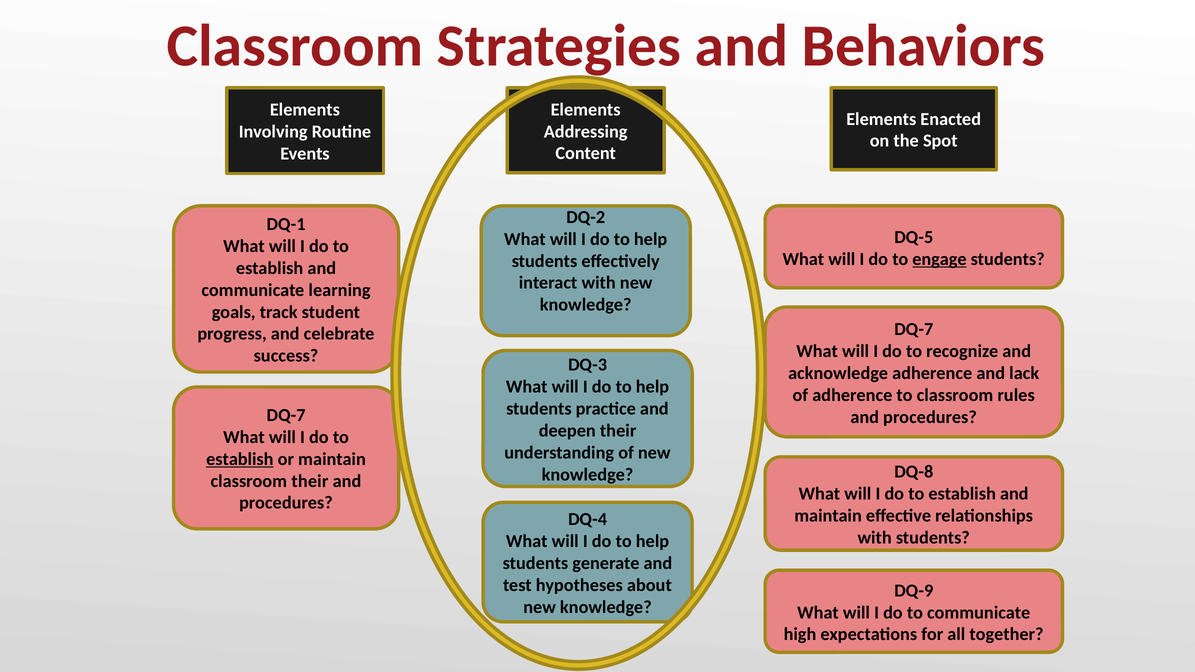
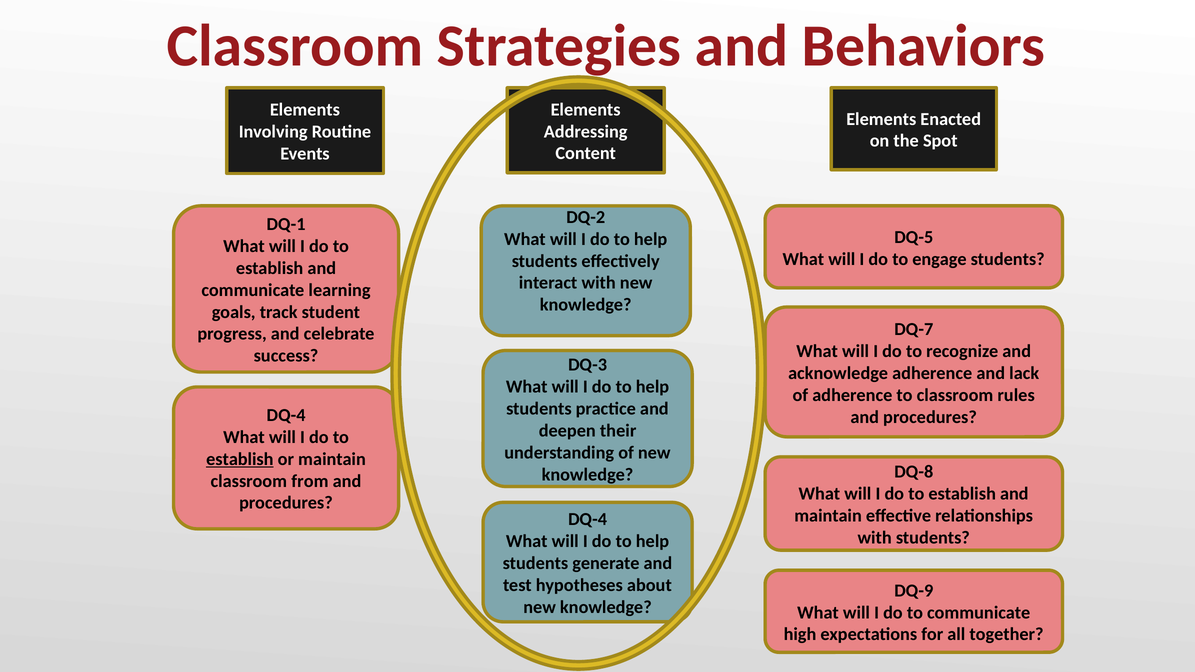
engage underline: present -> none
DQ-7 at (286, 415): DQ-7 -> DQ-4
classroom their: their -> from
